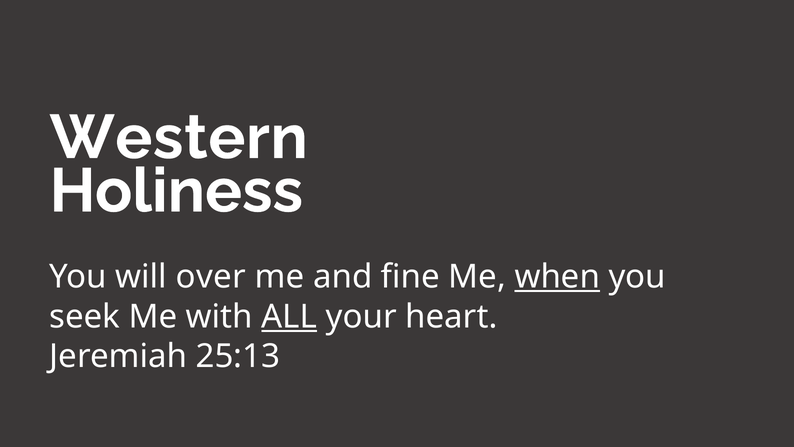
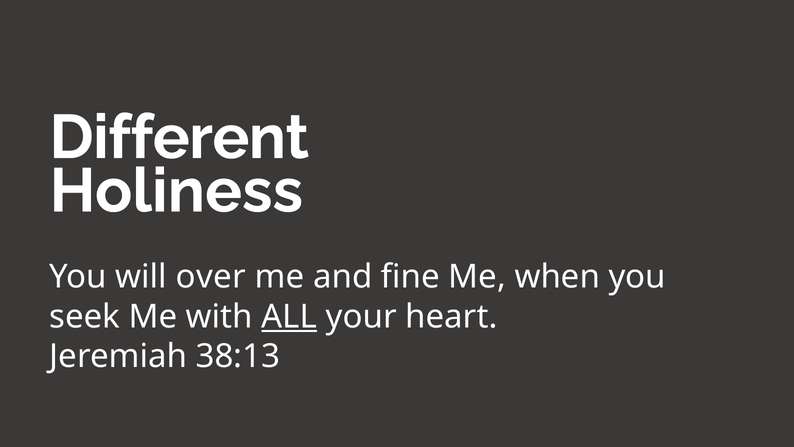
Western: Western -> Different
when underline: present -> none
25:13: 25:13 -> 38:13
